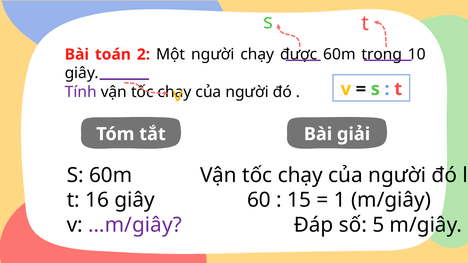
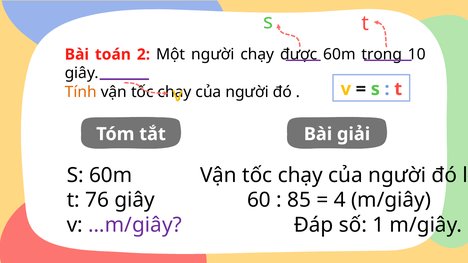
Tính colour: purple -> orange
16: 16 -> 76
15: 15 -> 85
1: 1 -> 4
5: 5 -> 1
